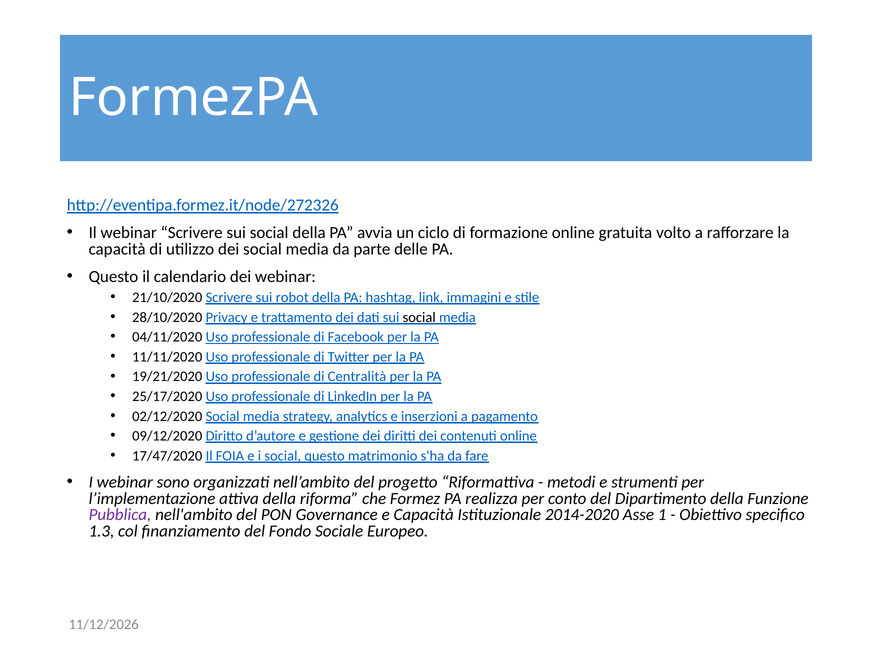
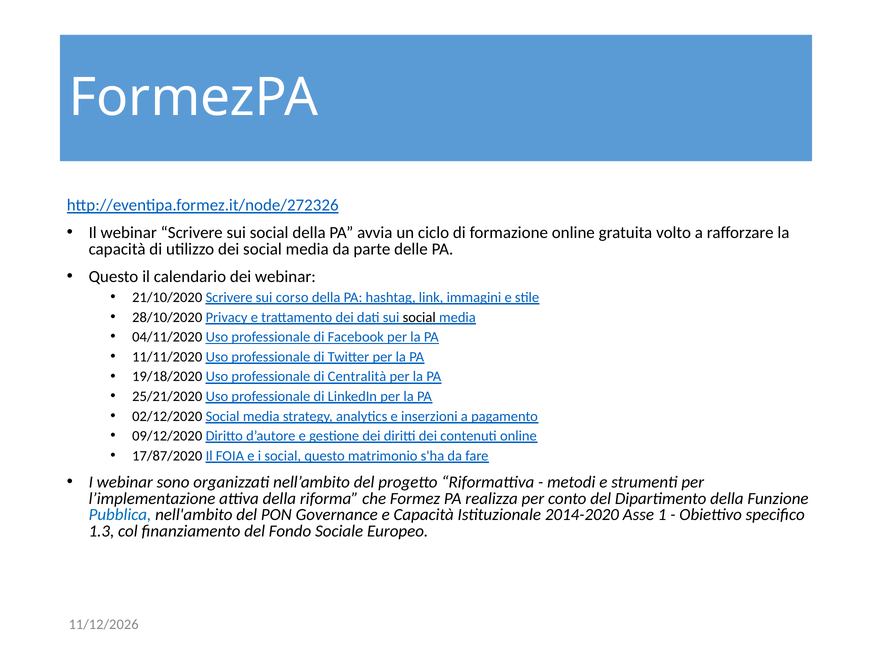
robot: robot -> corso
19/21/2020: 19/21/2020 -> 19/18/2020
25/17/2020: 25/17/2020 -> 25/21/2020
17/47/2020: 17/47/2020 -> 17/87/2020
Pubblica colour: purple -> blue
